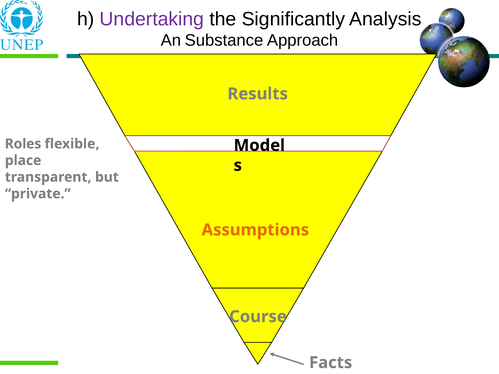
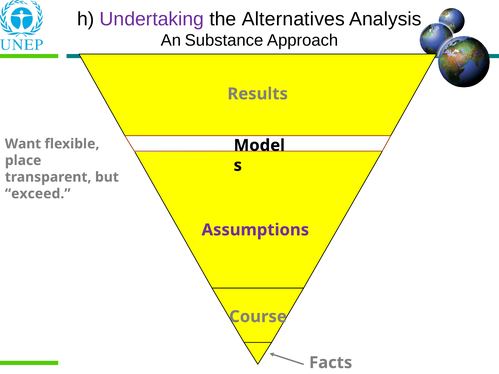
Significantly: Significantly -> Alternatives
Roles: Roles -> Want
private: private -> exceed
Assumptions colour: orange -> purple
